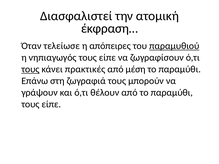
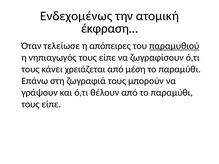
Διασφαλιστεί: Διασφαλιστεί -> Ενδεχομένως
τους at (30, 69) underline: present -> none
πρακτικές: πρακτικές -> χρειάζεται
